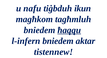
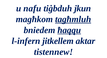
ikun: ikun -> jkun
tagħmluh underline: none -> present
l-infern bniedem: bniedem -> jitkellem
